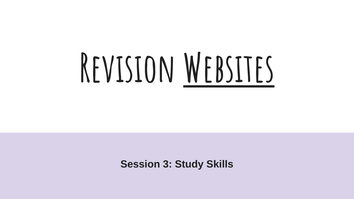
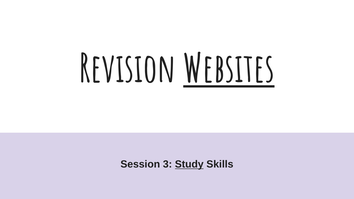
Study underline: none -> present
